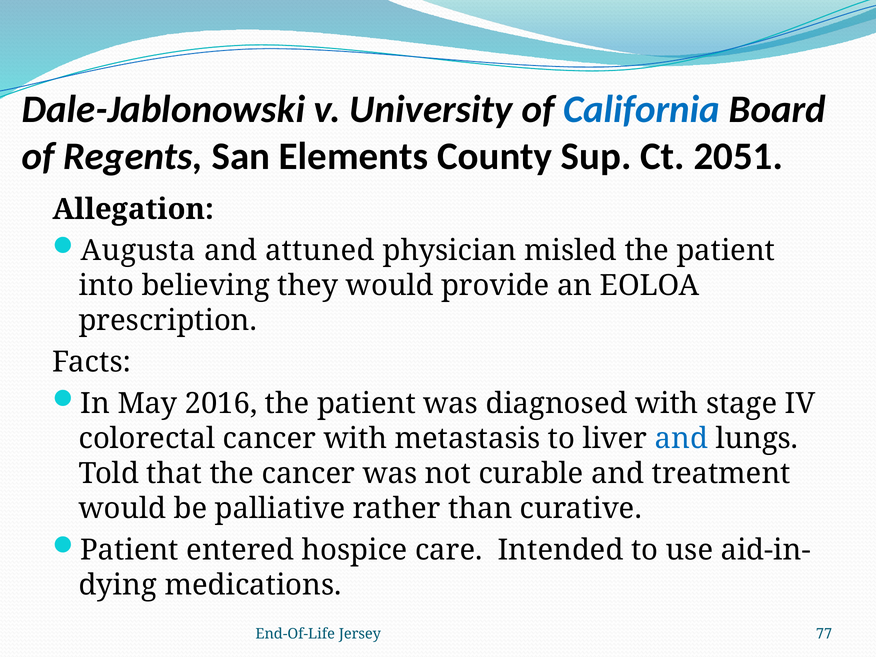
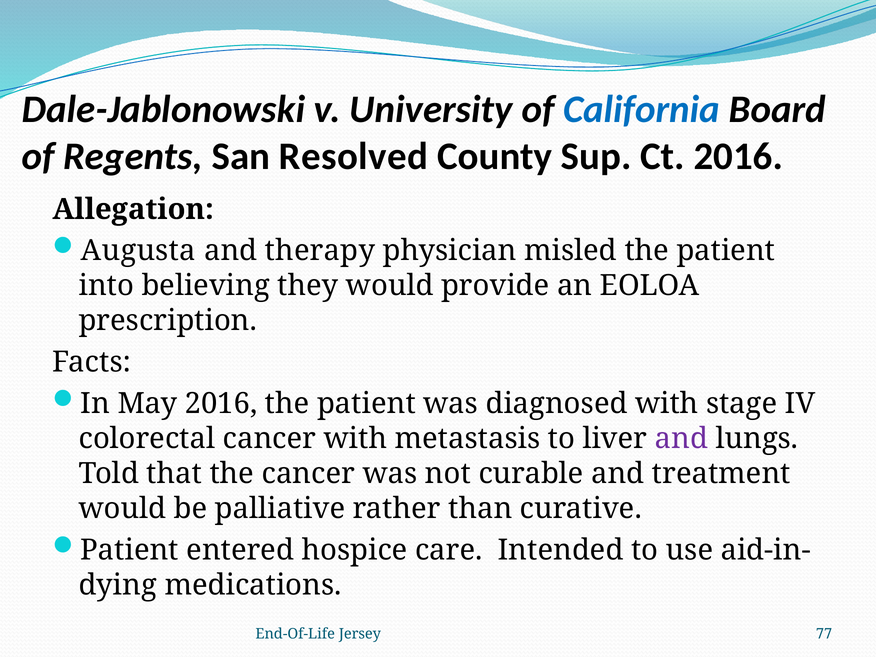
Elements: Elements -> Resolved
Ct 2051: 2051 -> 2016
attuned: attuned -> therapy
and at (681, 438) colour: blue -> purple
